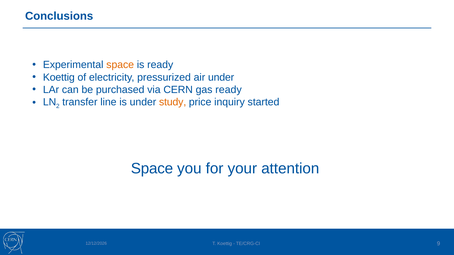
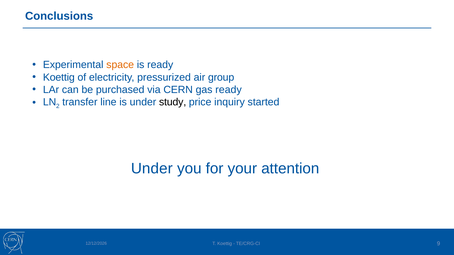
air under: under -> group
study colour: orange -> black
Space at (152, 169): Space -> Under
